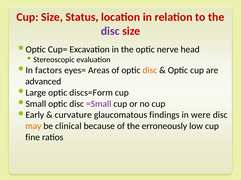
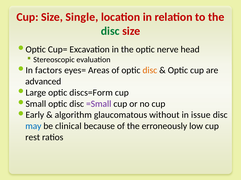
Status: Status -> Single
disc at (110, 31) colour: purple -> green
curvature: curvature -> algorithm
findings: findings -> without
were: were -> issue
may colour: orange -> blue
fine: fine -> rest
